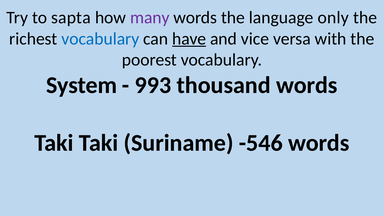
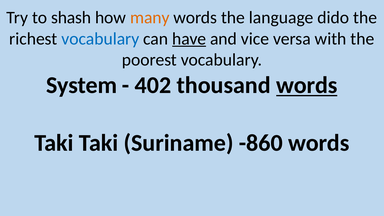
sapta: sapta -> shash
many colour: purple -> orange
only: only -> dido
993: 993 -> 402
words at (307, 85) underline: none -> present
-546: -546 -> -860
